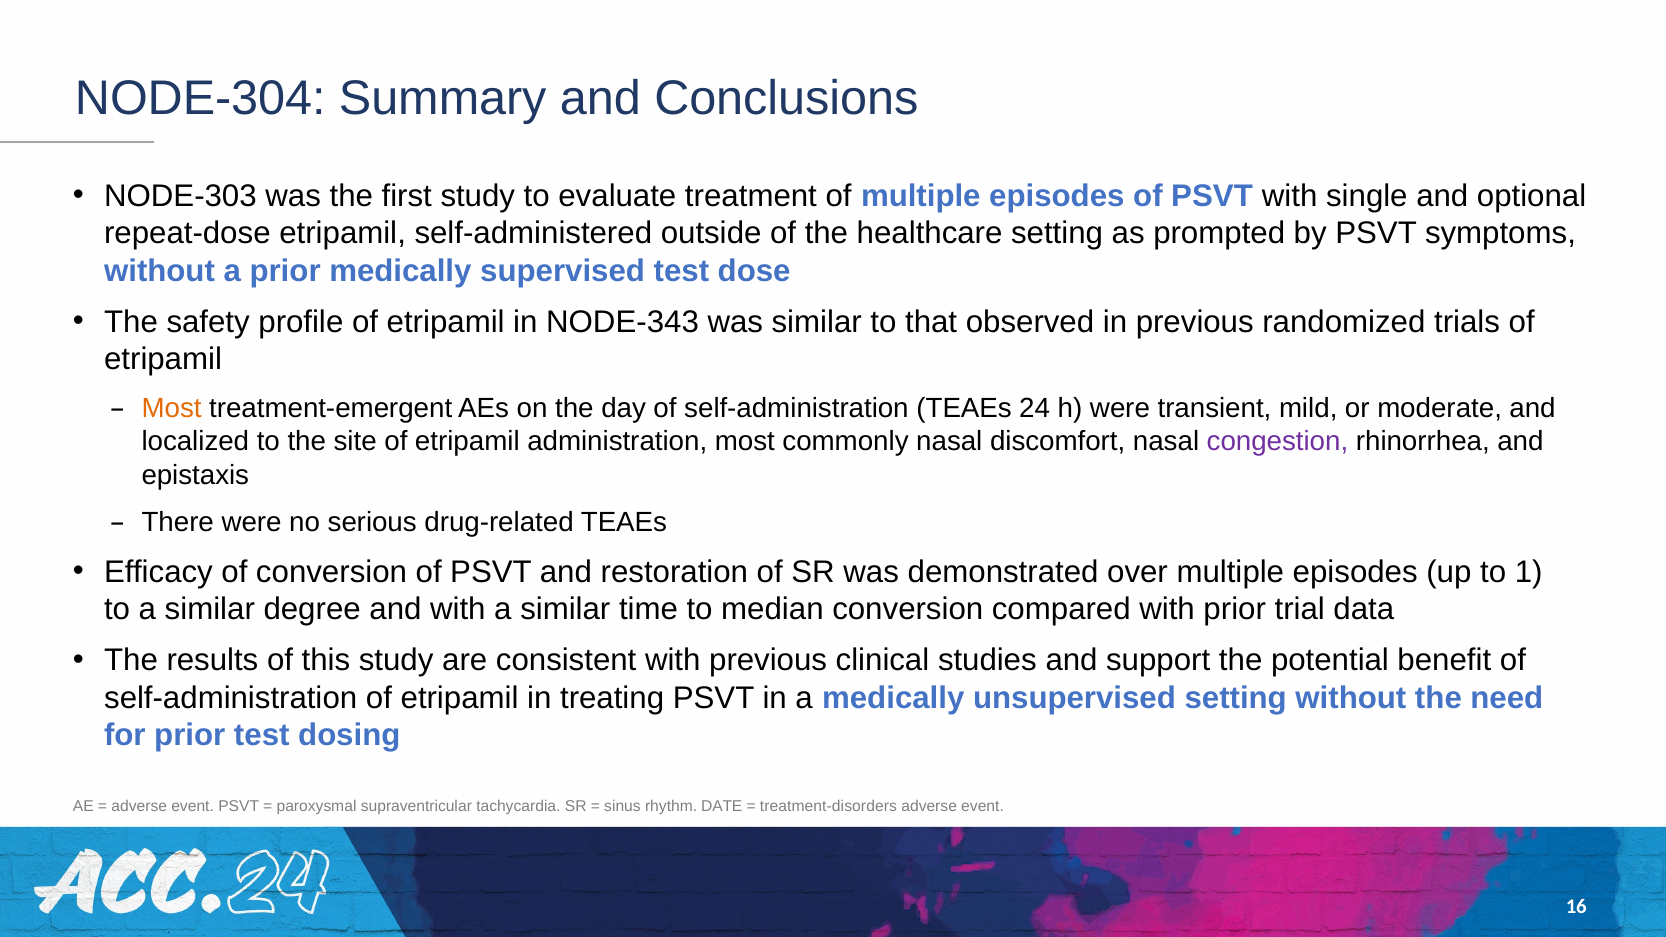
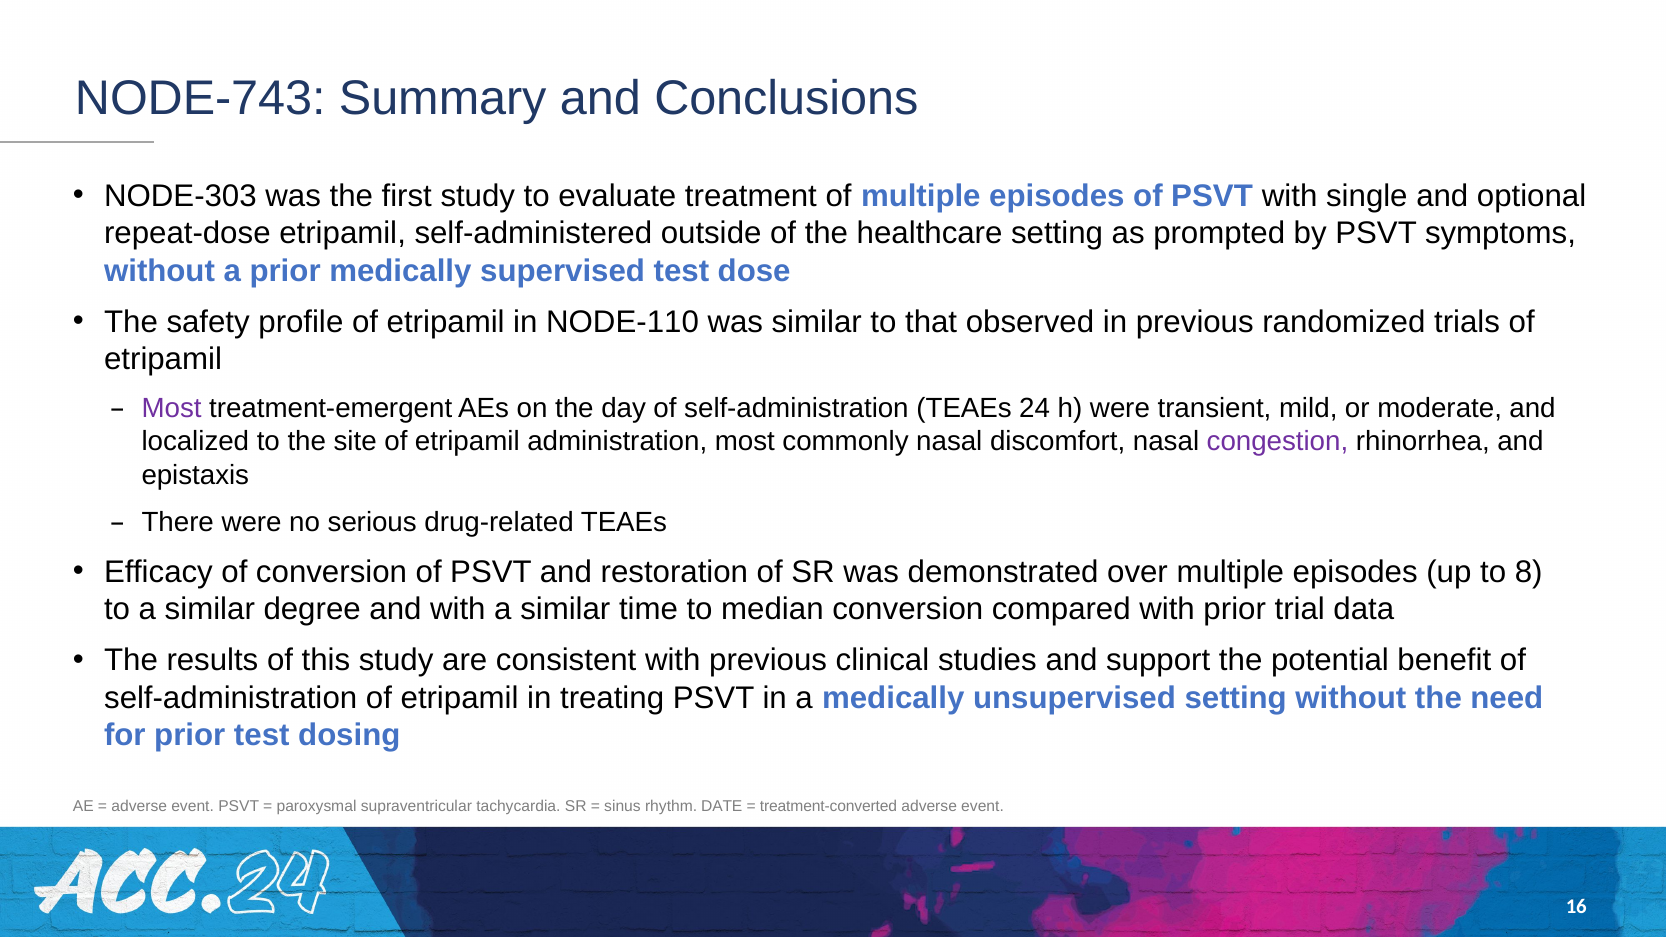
NODE-304: NODE-304 -> NODE-743
NODE-343: NODE-343 -> NODE-110
Most at (172, 409) colour: orange -> purple
1: 1 -> 8
treatment-disorders: treatment-disorders -> treatment-converted
